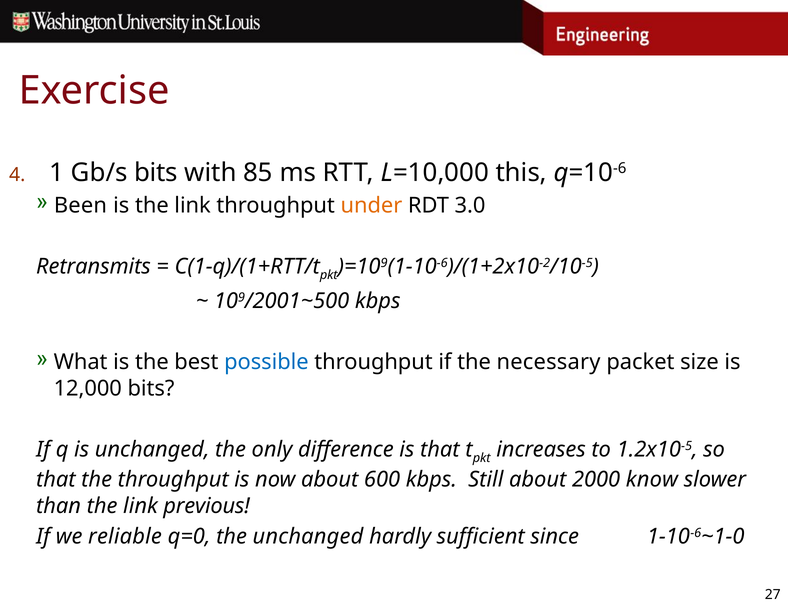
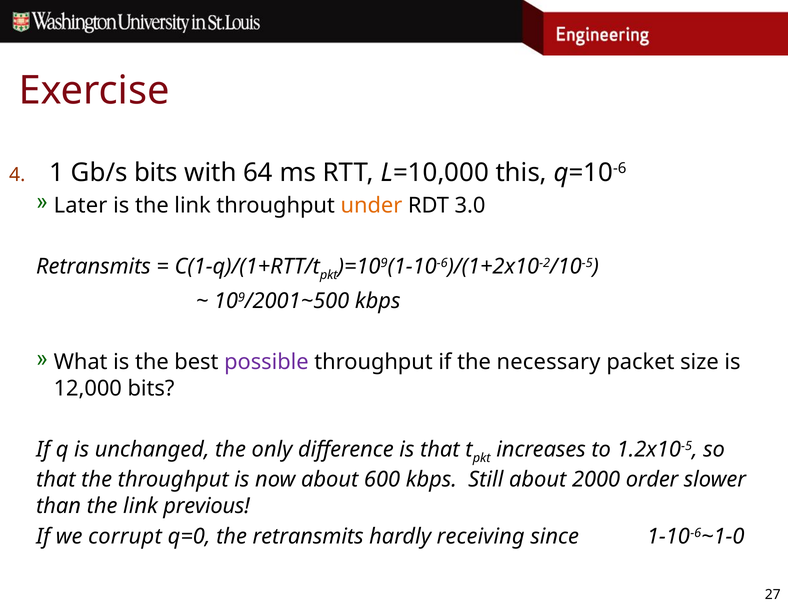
85: 85 -> 64
Been: Been -> Later
possible colour: blue -> purple
know: know -> order
reliable: reliable -> corrupt
the unchanged: unchanged -> retransmits
sufficient: sufficient -> receiving
